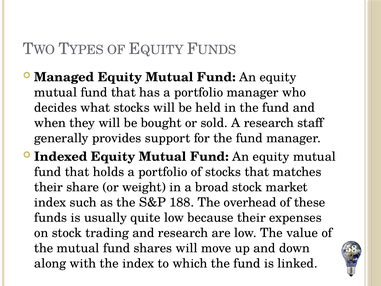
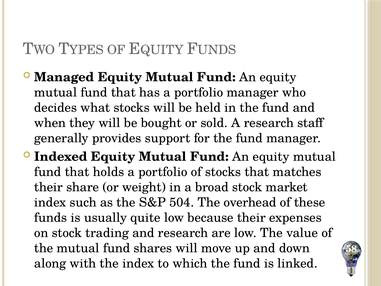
188: 188 -> 504
